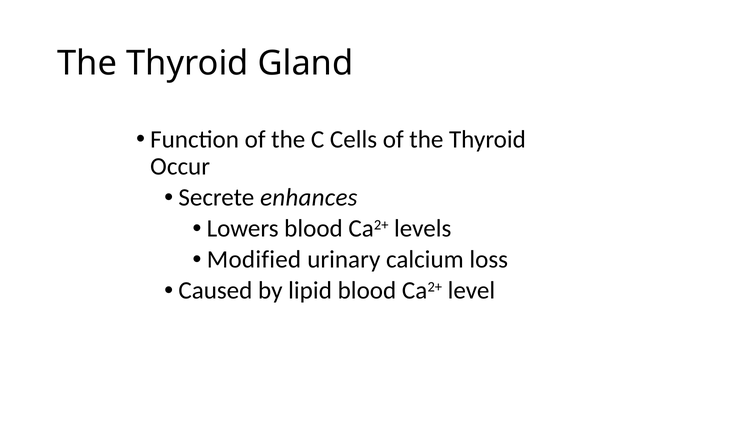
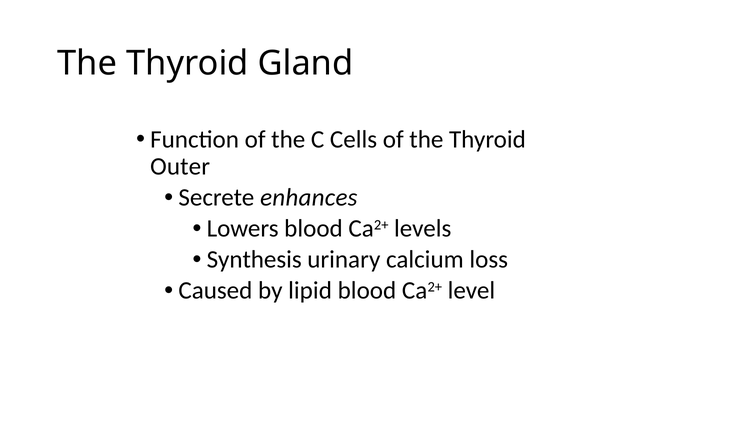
Occur: Occur -> Outer
Modified: Modified -> Synthesis
